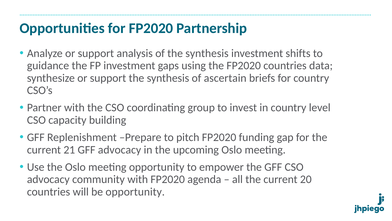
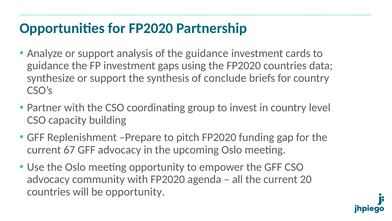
of the synthesis: synthesis -> guidance
shifts: shifts -> cards
ascertain: ascertain -> conclude
21: 21 -> 67
